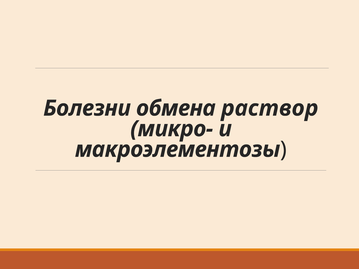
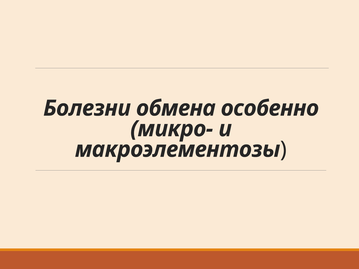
раствор: раствор -> особенно
